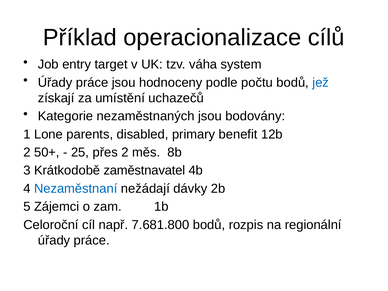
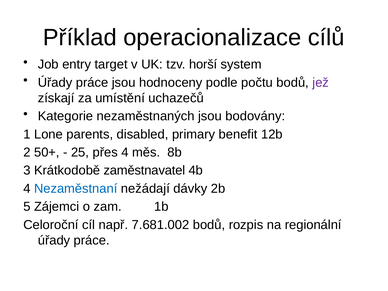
váha: váha -> horší
jež colour: blue -> purple
přes 2: 2 -> 4
7.681.800: 7.681.800 -> 7.681.002
